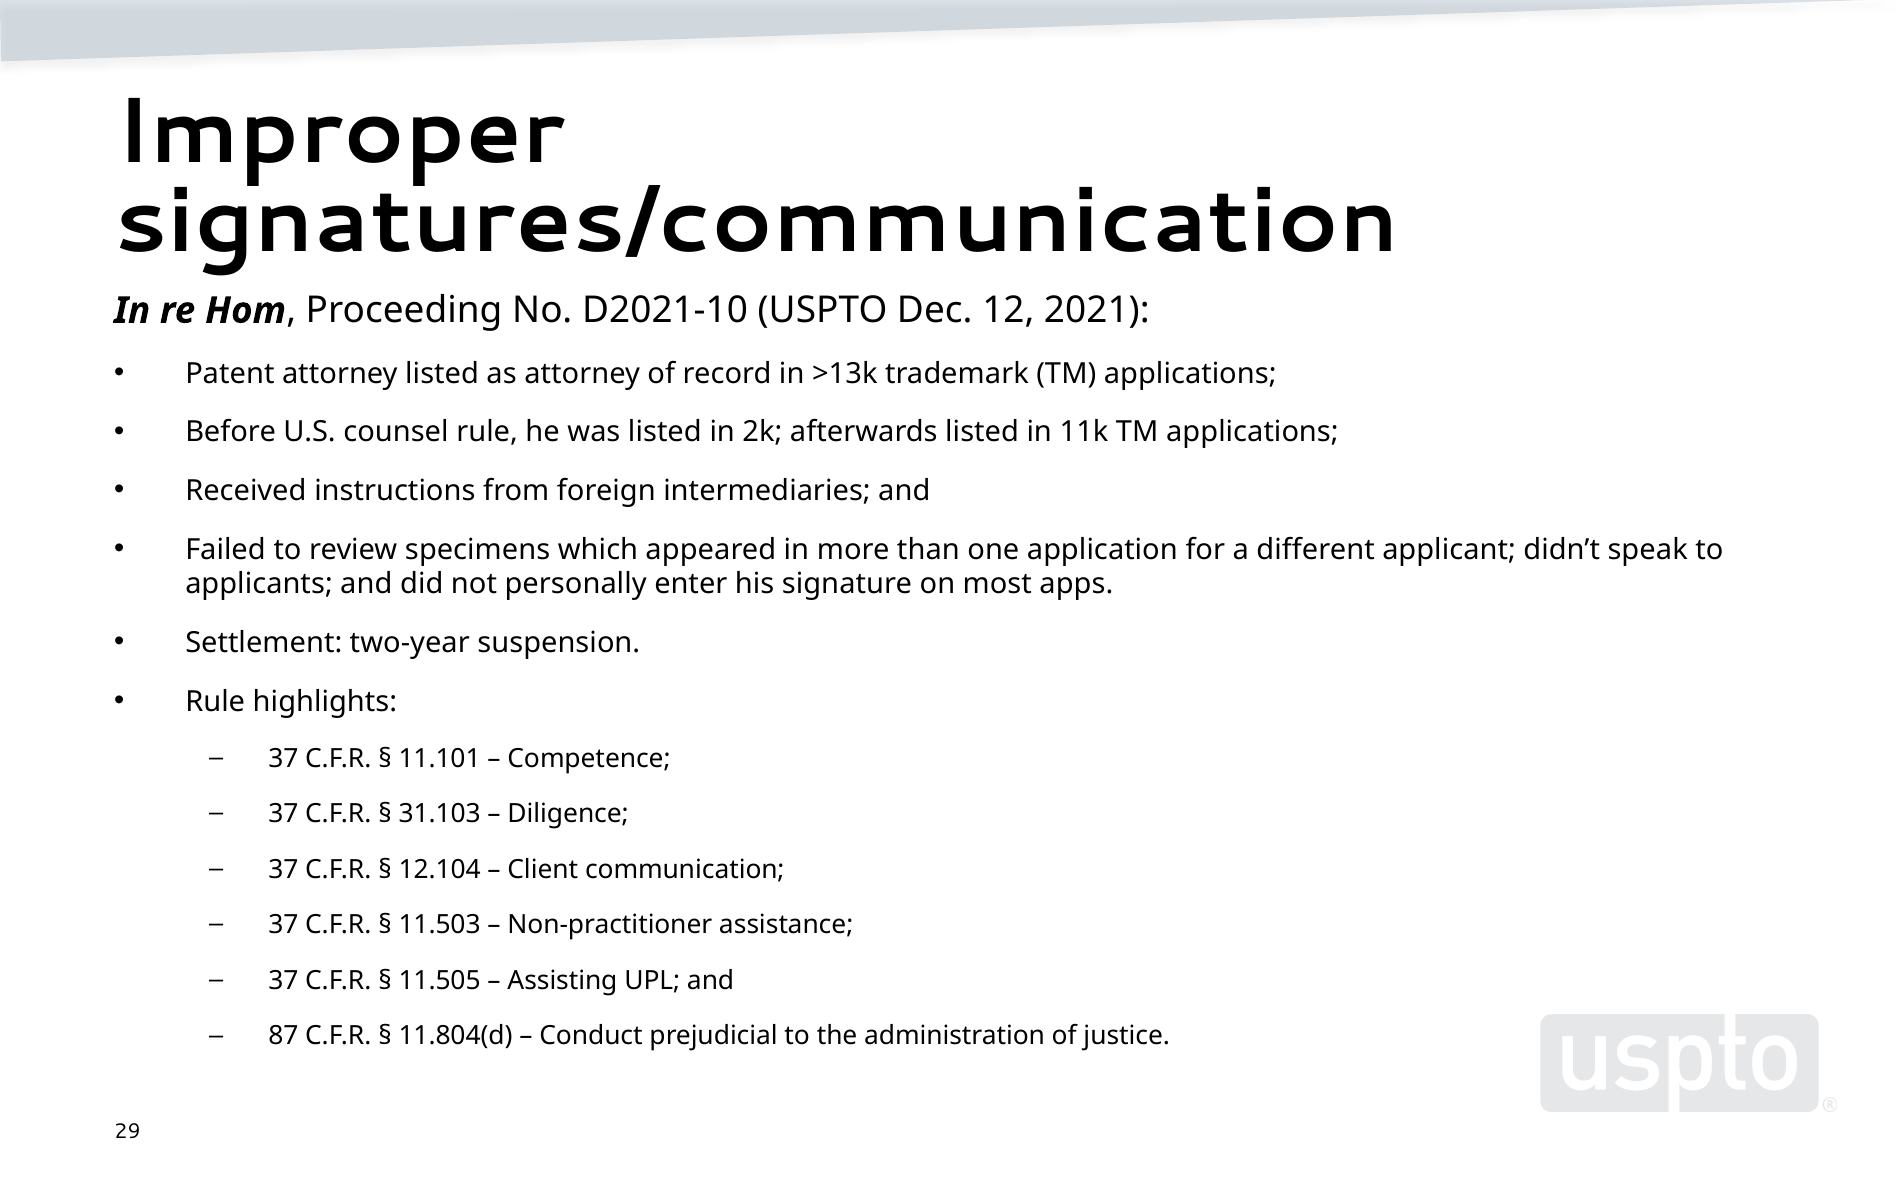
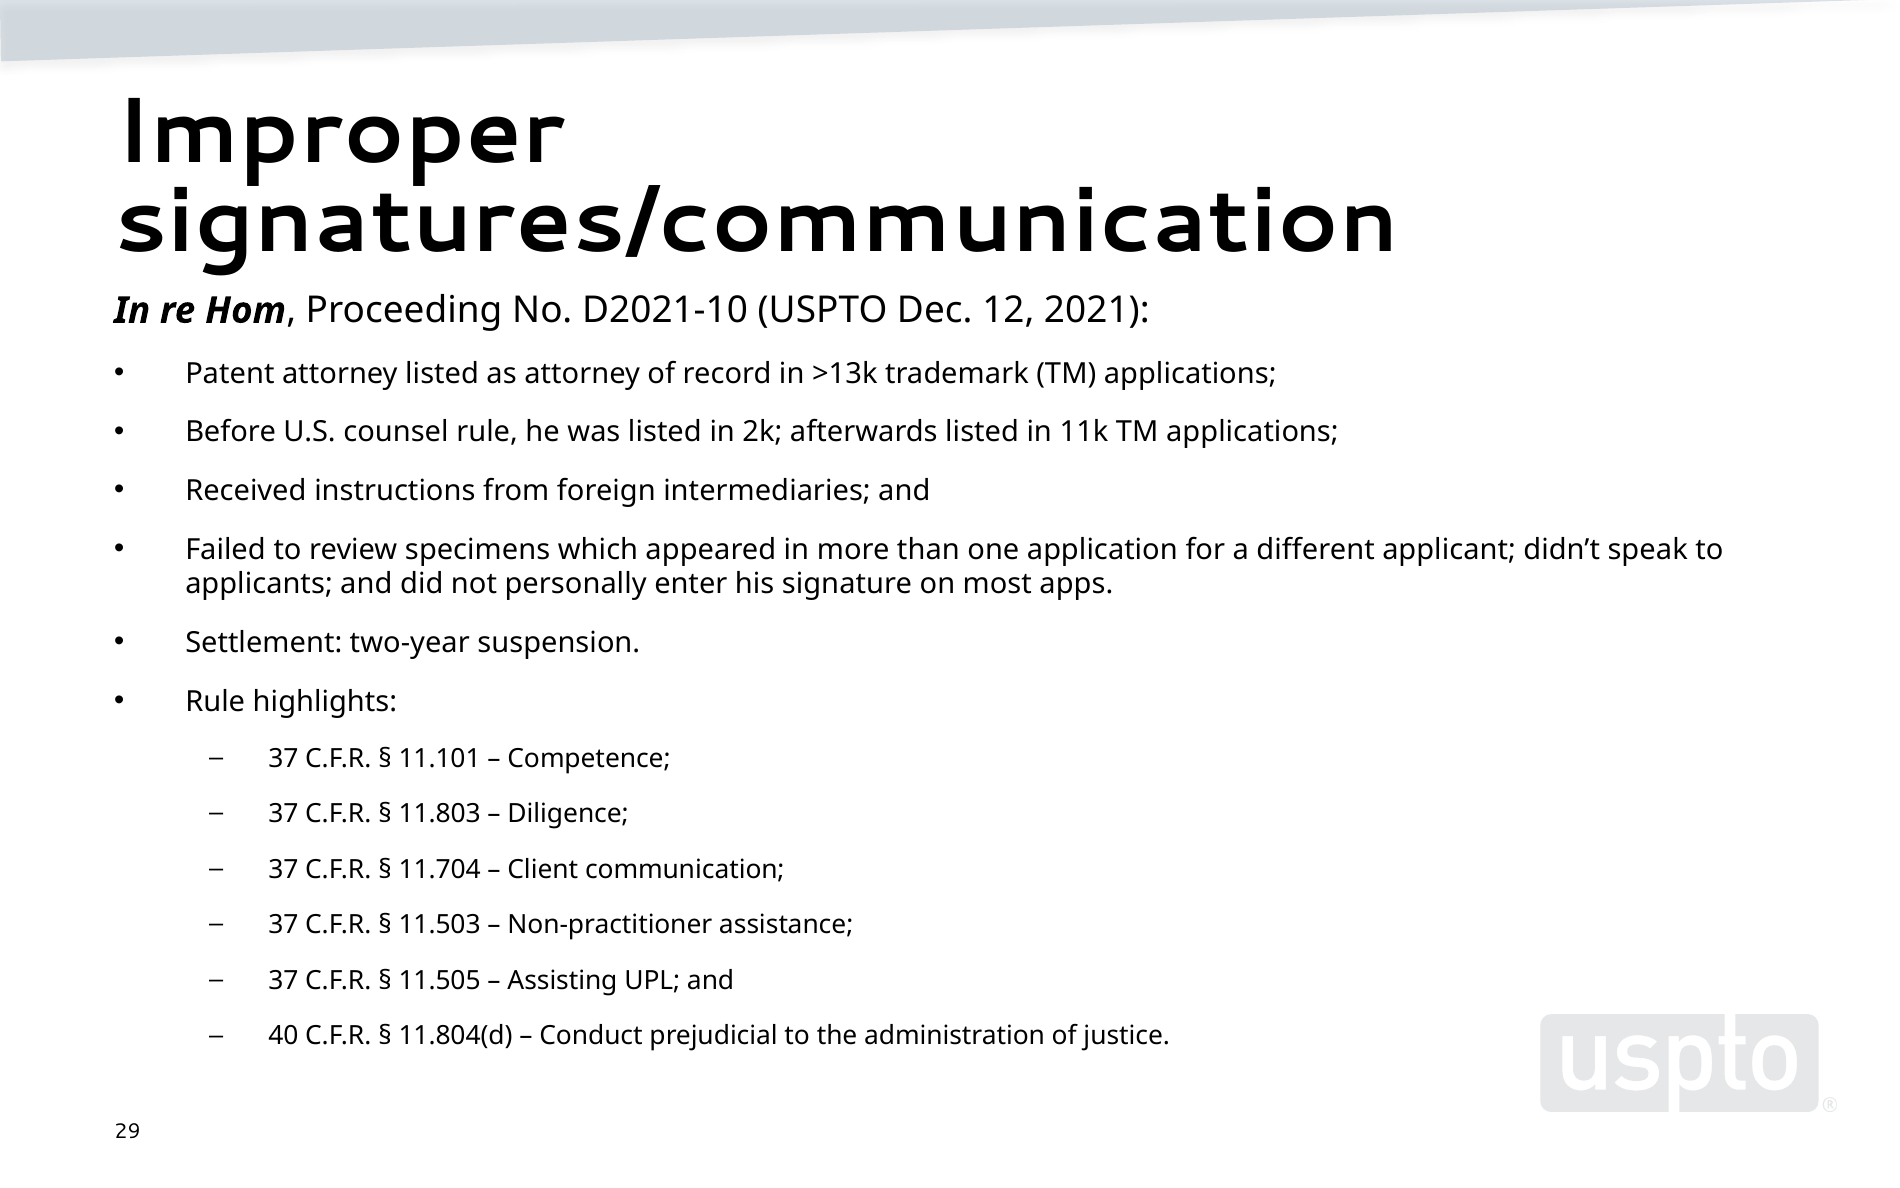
31.103: 31.103 -> 11.803
12.104: 12.104 -> 11.704
87: 87 -> 40
